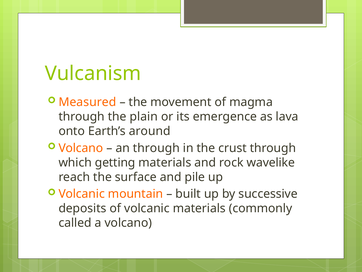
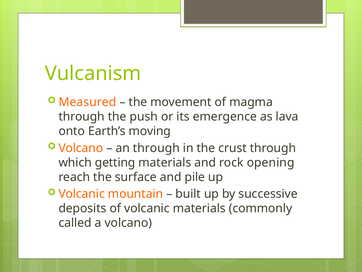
plain: plain -> push
around: around -> moving
wavelike: wavelike -> opening
